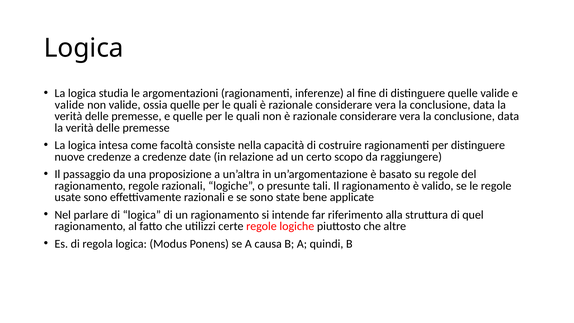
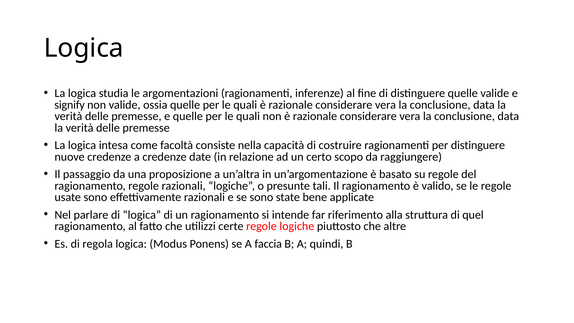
valide at (69, 105): valide -> signify
causa: causa -> faccia
